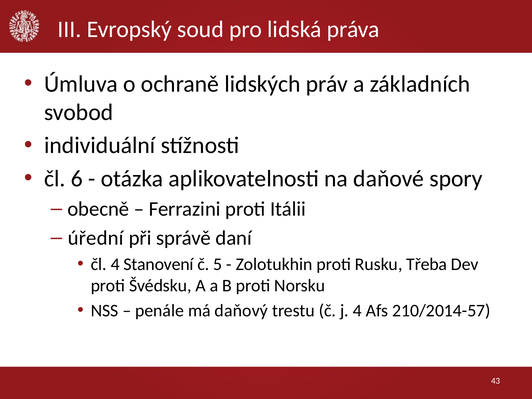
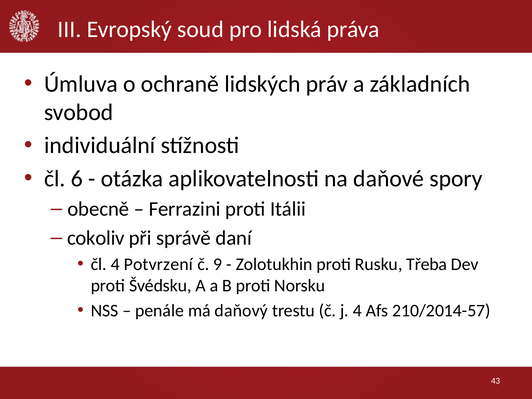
úřední: úřední -> cokoliv
Stanovení: Stanovení -> Potvrzení
5: 5 -> 9
